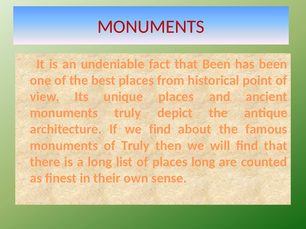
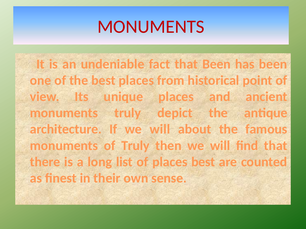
If we find: find -> will
places long: long -> best
